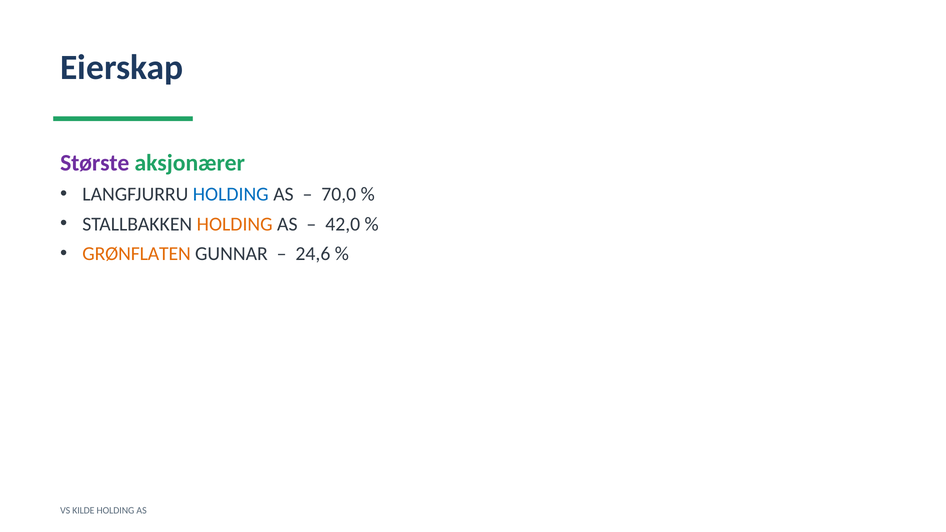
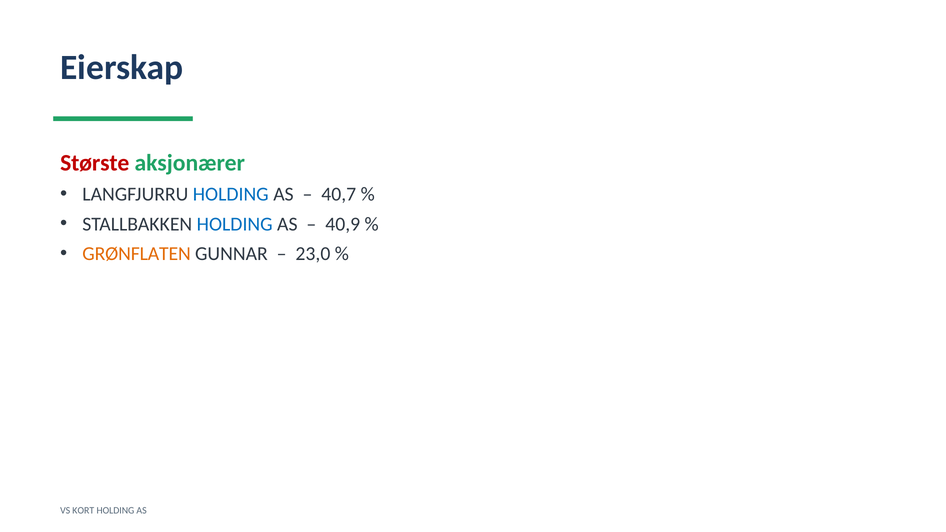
Største colour: purple -> red
70,0: 70,0 -> 40,7
HOLDING at (235, 224) colour: orange -> blue
42,0: 42,0 -> 40,9
24,6: 24,6 -> 23,0
KILDE: KILDE -> KORT
